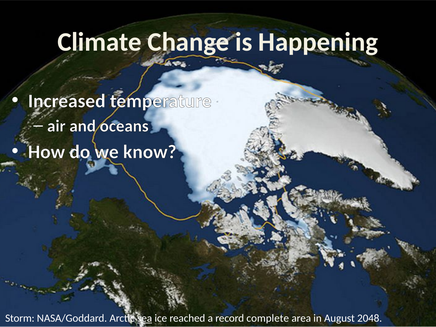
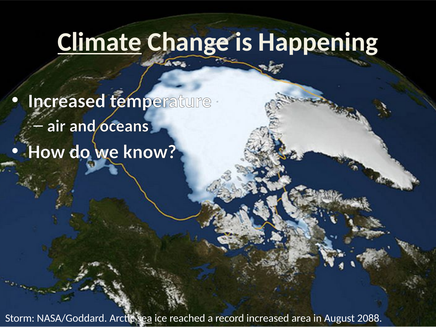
Climate underline: none -> present
record complete: complete -> increased
2048: 2048 -> 2088
